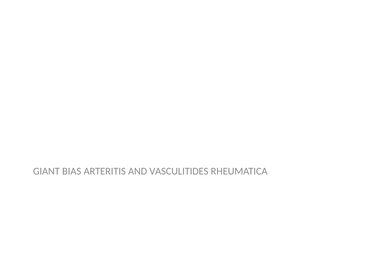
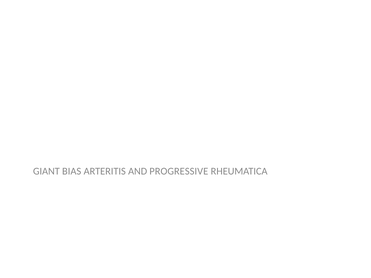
VASCULITIDES: VASCULITIDES -> PROGRESSIVE
